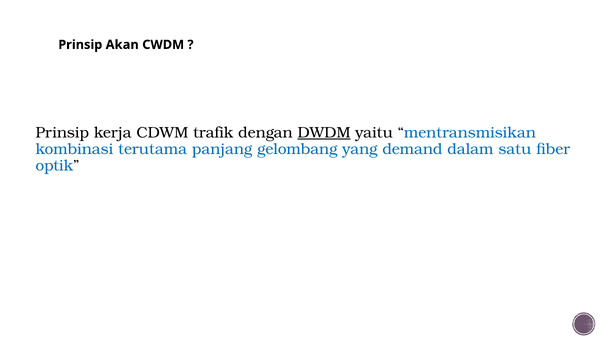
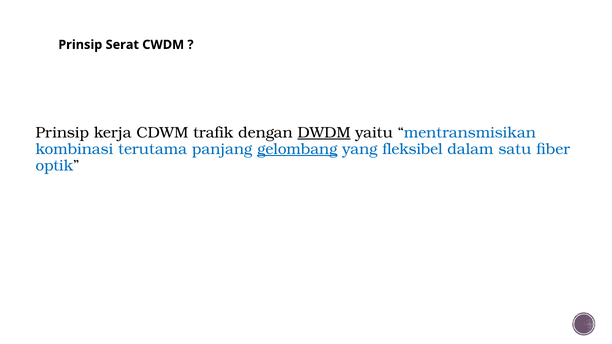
Akan: Akan -> Serat
gelombang underline: none -> present
demand: demand -> fleksibel
